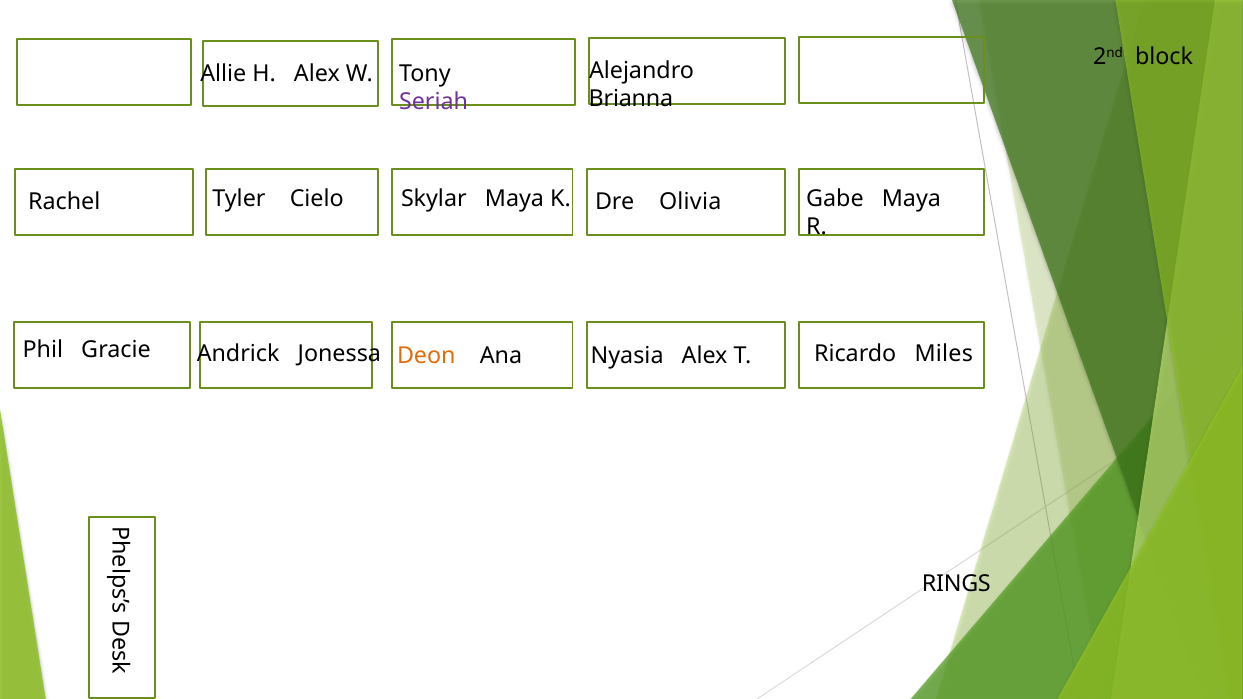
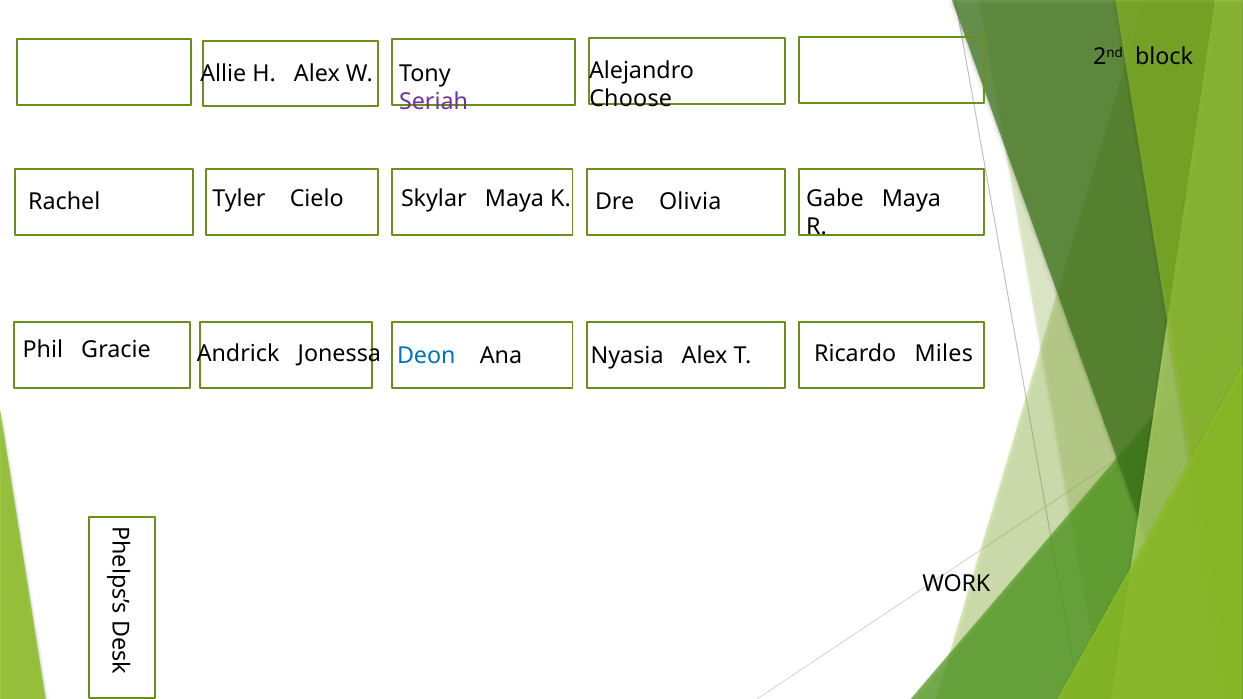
Brianna: Brianna -> Choose
Deon colour: orange -> blue
RINGS: RINGS -> WORK
